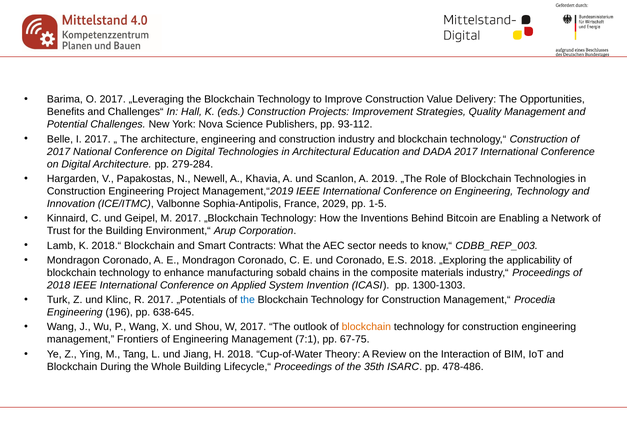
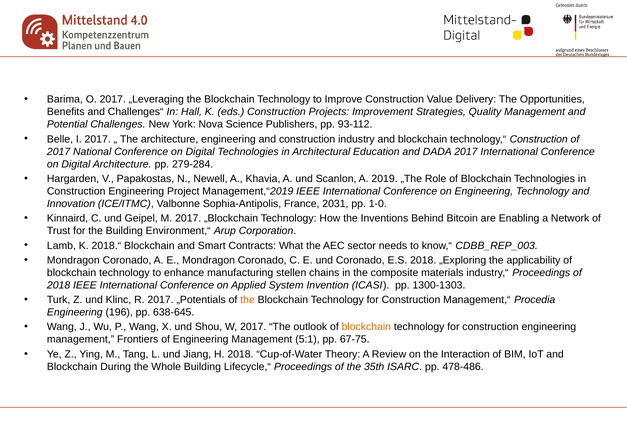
2029: 2029 -> 2031
1-5: 1-5 -> 1-0
sobald: sobald -> stellen
the at (248, 300) colour: blue -> orange
7:1: 7:1 -> 5:1
